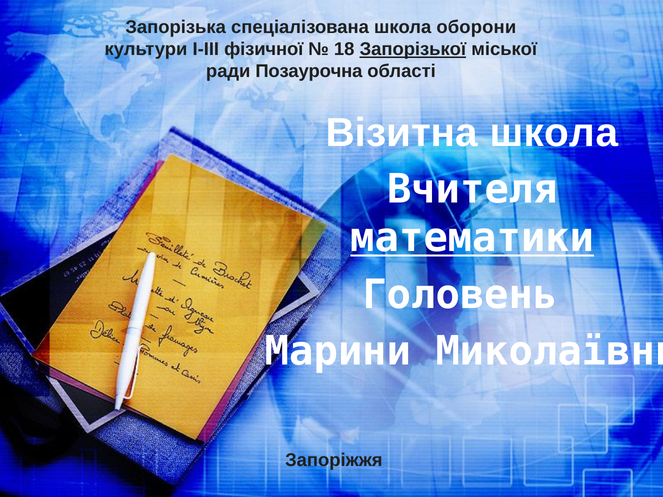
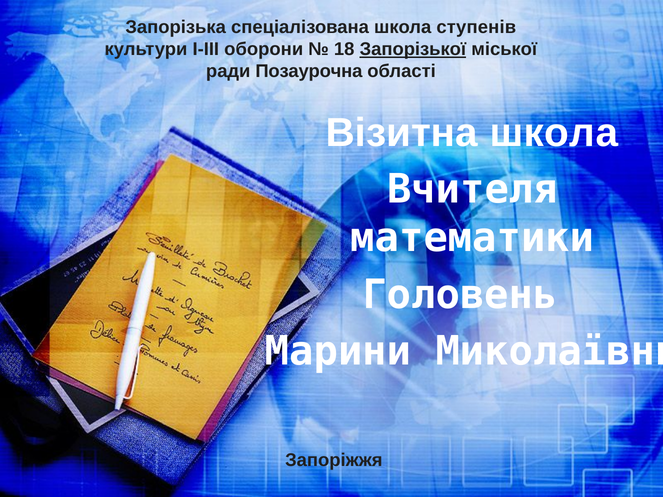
оборони: оборони -> ступенів
фізичної: фізичної -> оборони
математики underline: present -> none
